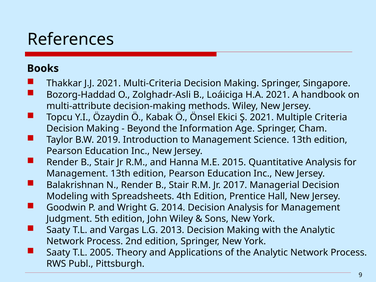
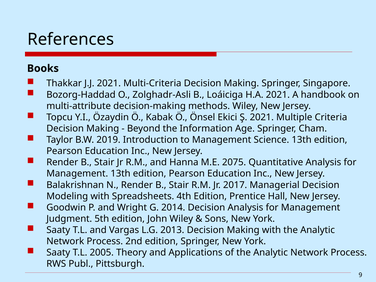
2015: 2015 -> 2075
